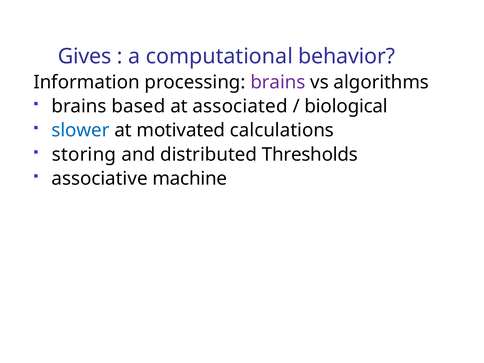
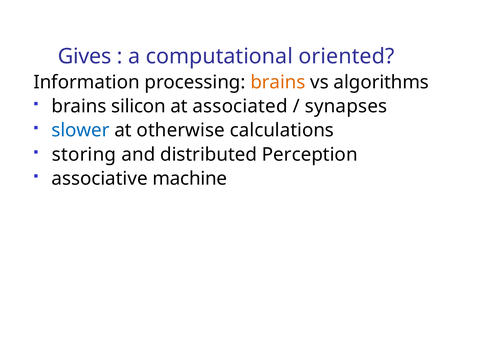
behavior: behavior -> oriented
brains at (278, 82) colour: purple -> orange
based: based -> silicon
biological: biological -> synapses
motivated: motivated -> otherwise
Thresholds: Thresholds -> Perception
